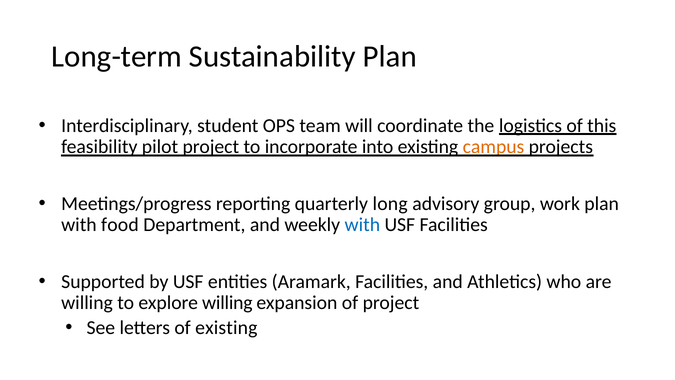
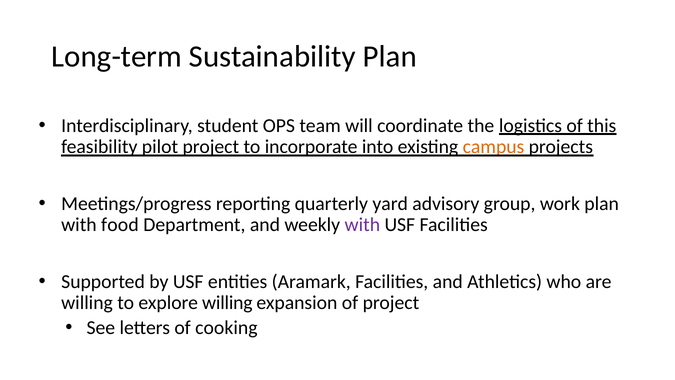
long: long -> yard
with at (362, 225) colour: blue -> purple
of existing: existing -> cooking
